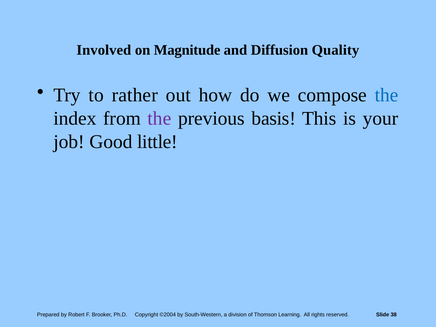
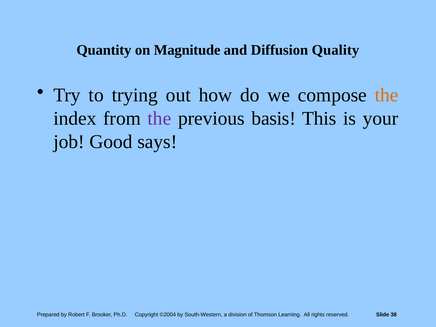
Involved: Involved -> Quantity
rather: rather -> trying
the at (387, 95) colour: blue -> orange
little: little -> says
